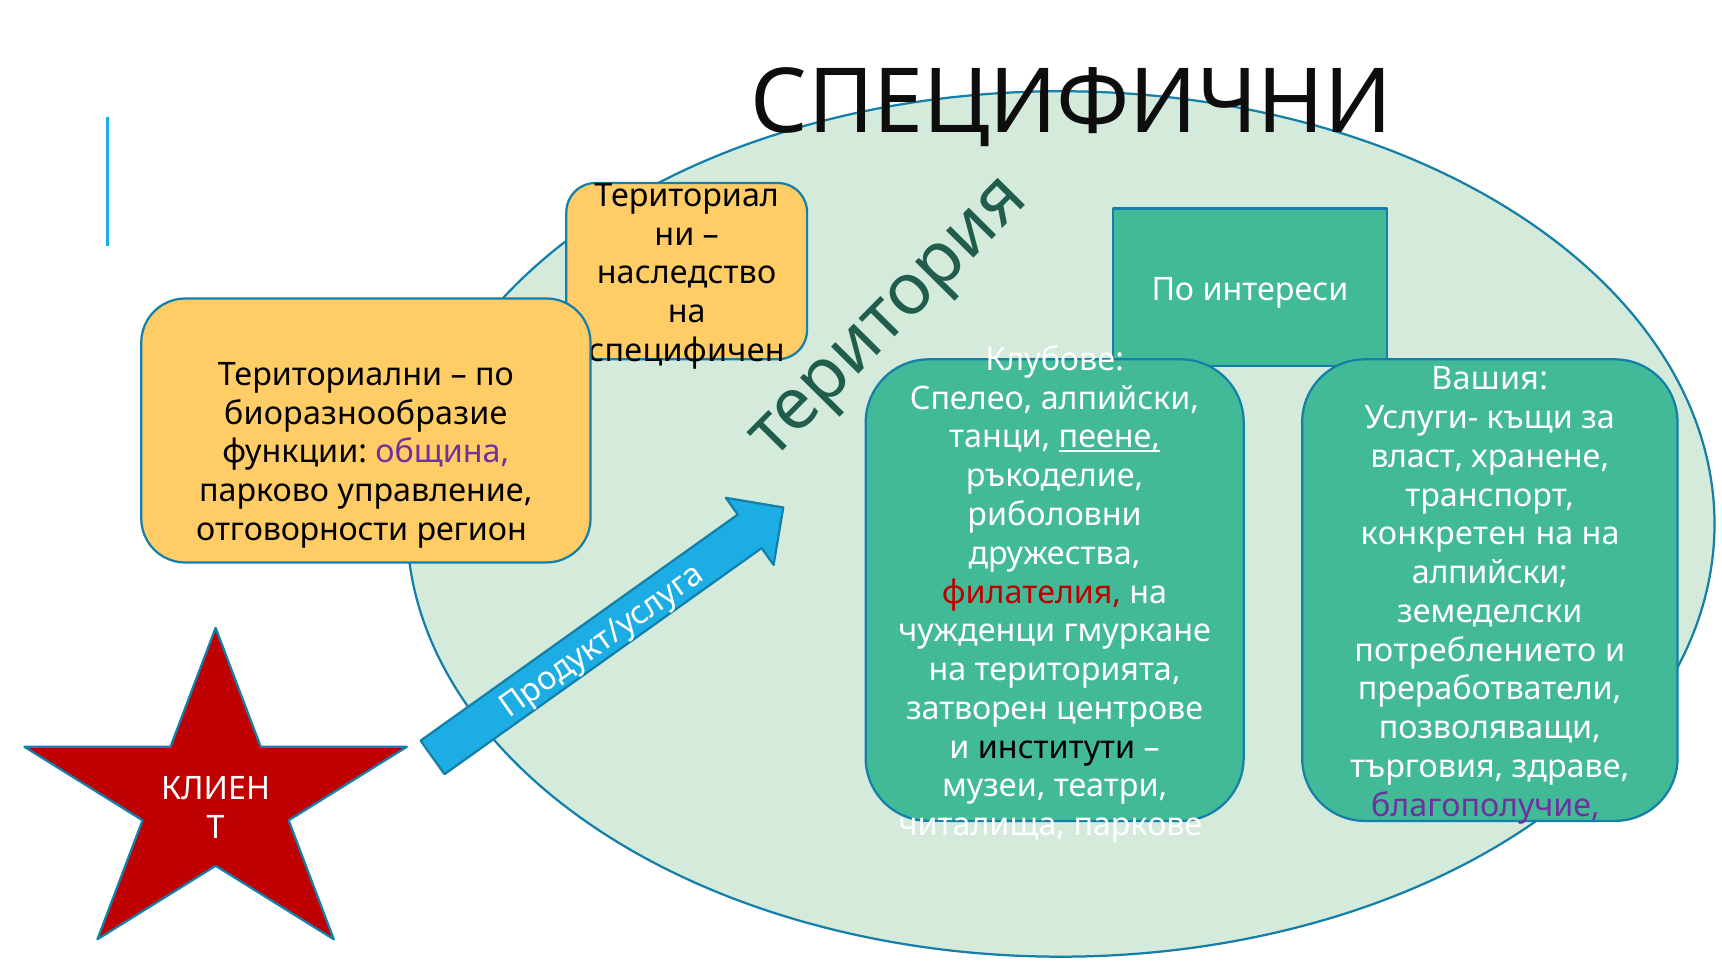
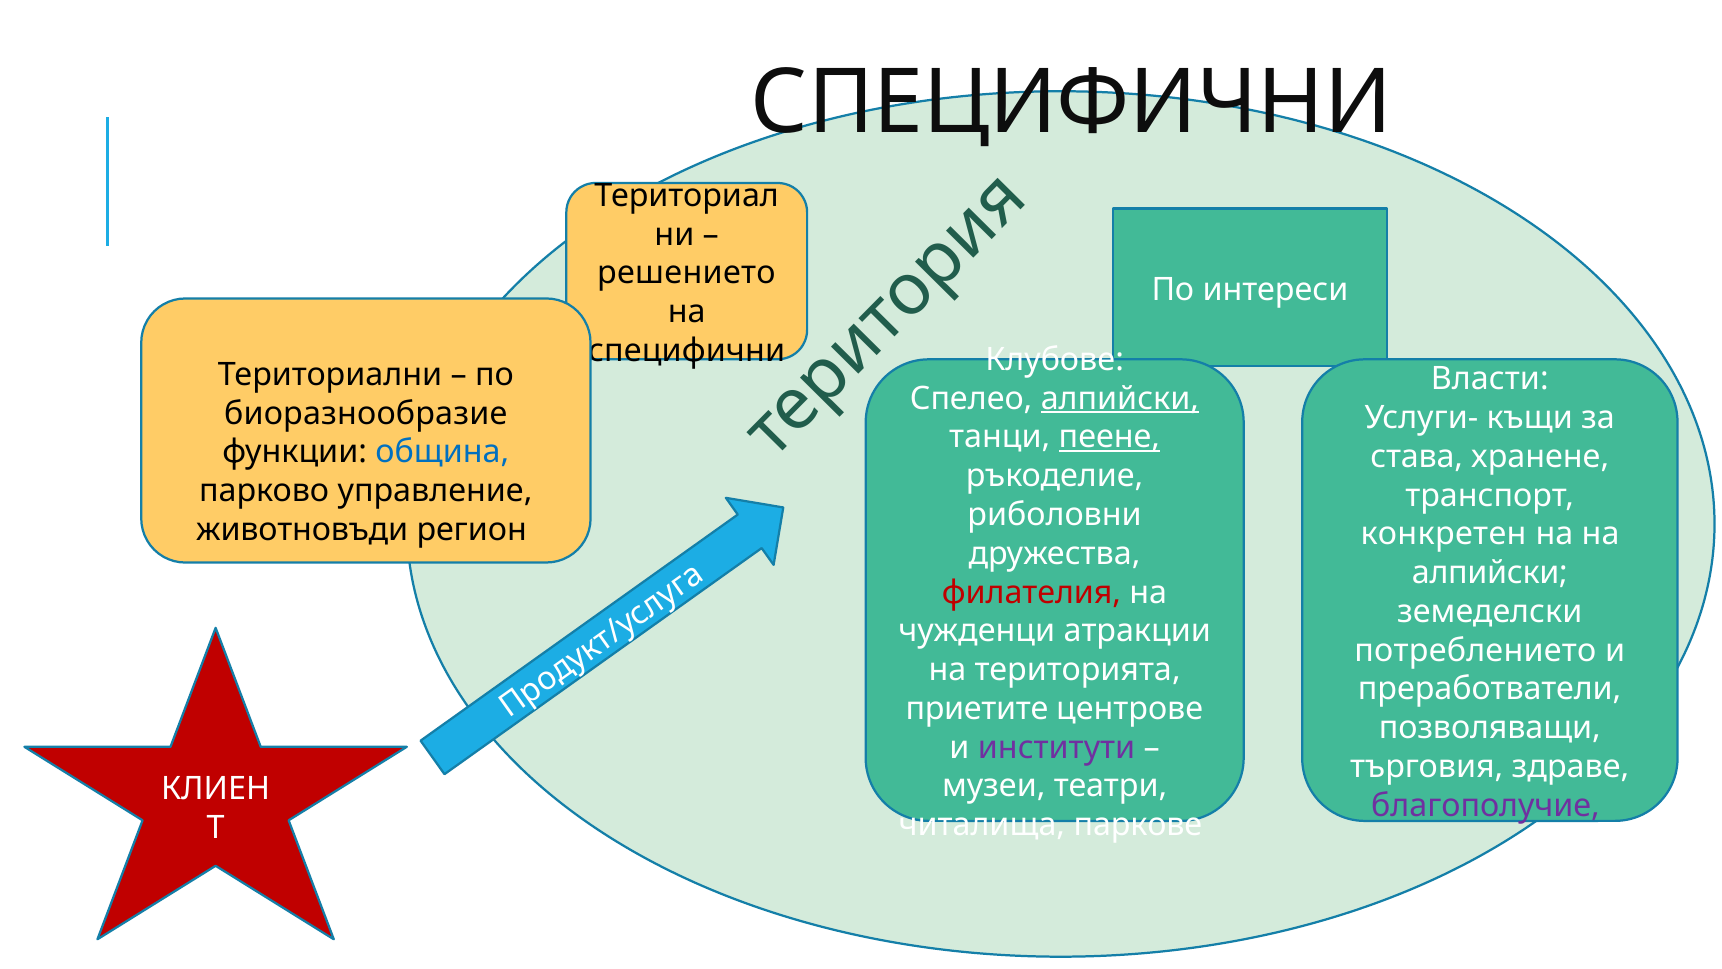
наследство: наследство -> решението
специфичен at (686, 351): специфичен -> специфични
Вашия: Вашия -> Власти
алпийски at (1120, 398) underline: none -> present
община colour: purple -> blue
власт: власт -> става
отговорности: отговорности -> животновъди
гмуркане: гмуркане -> атракции
затворен: затворен -> приетите
институти colour: black -> purple
